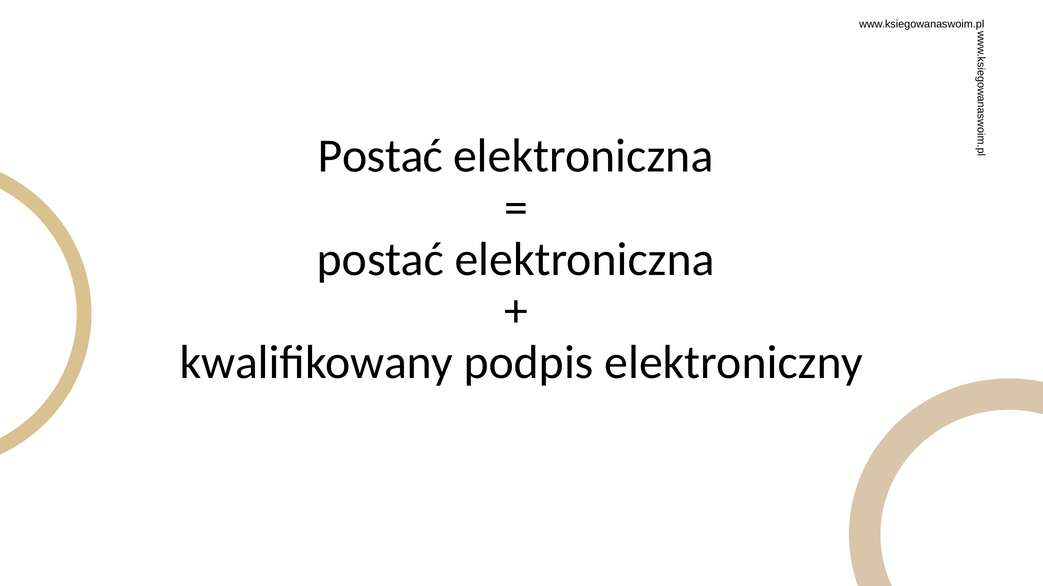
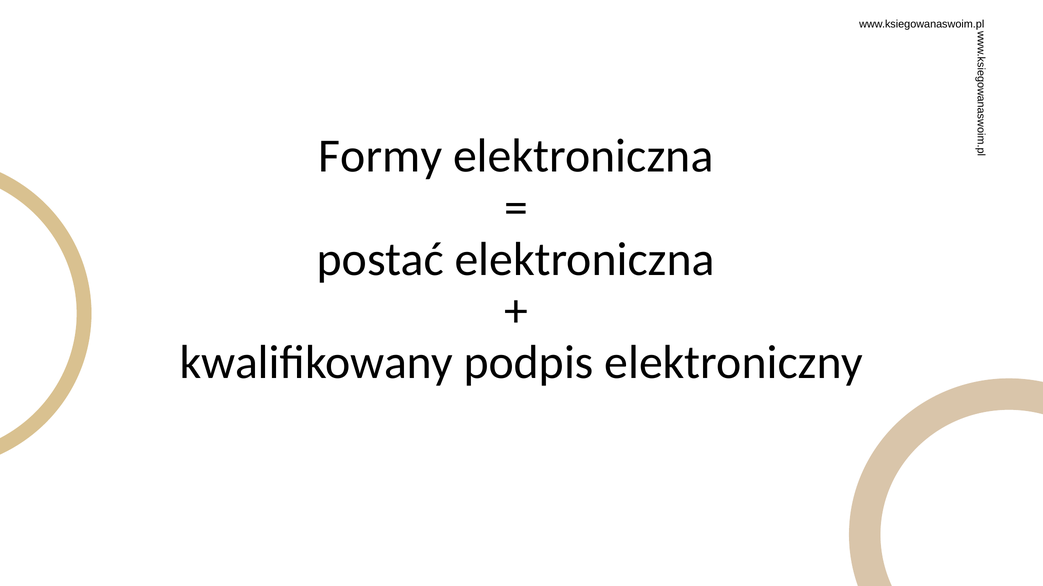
Postać at (381, 156): Postać -> Formy
